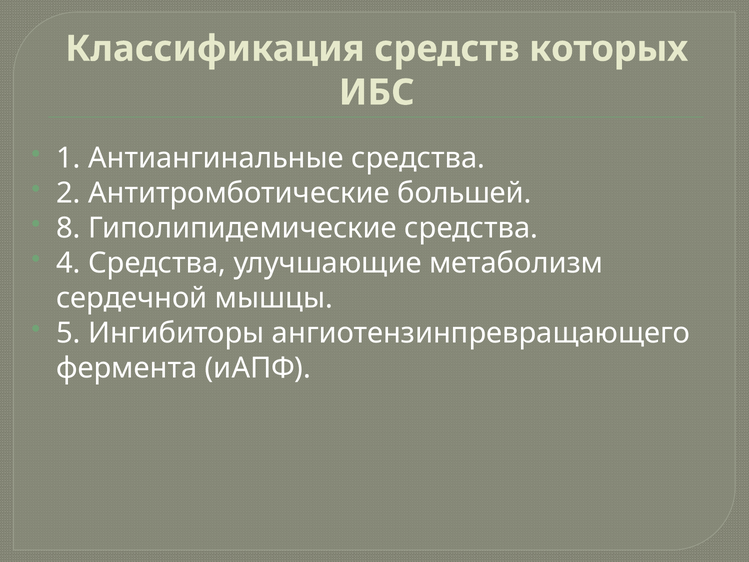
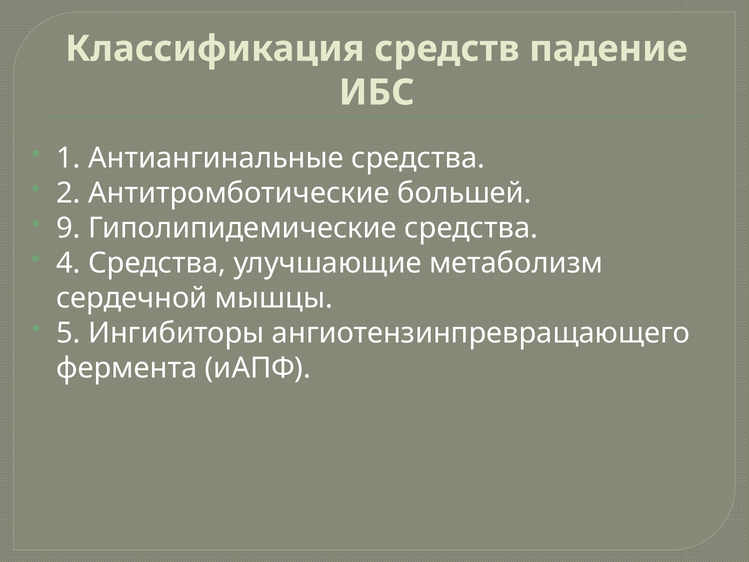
которых: которых -> падение
8: 8 -> 9
